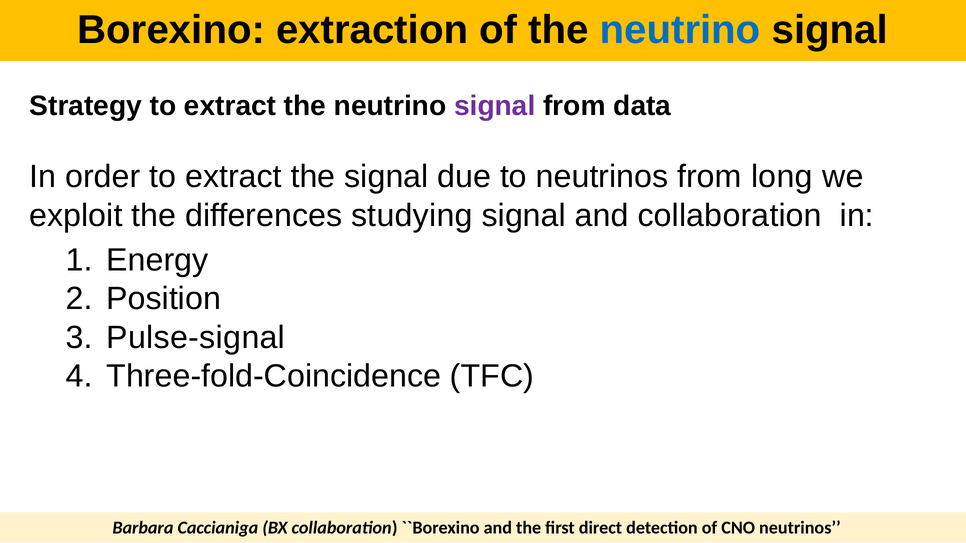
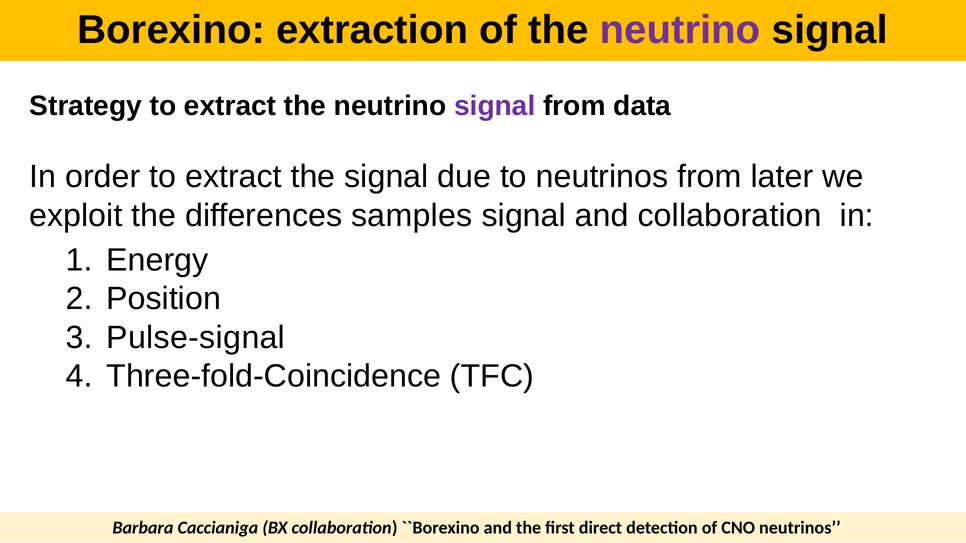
neutrino at (680, 30) colour: blue -> purple
long: long -> later
studying: studying -> samples
